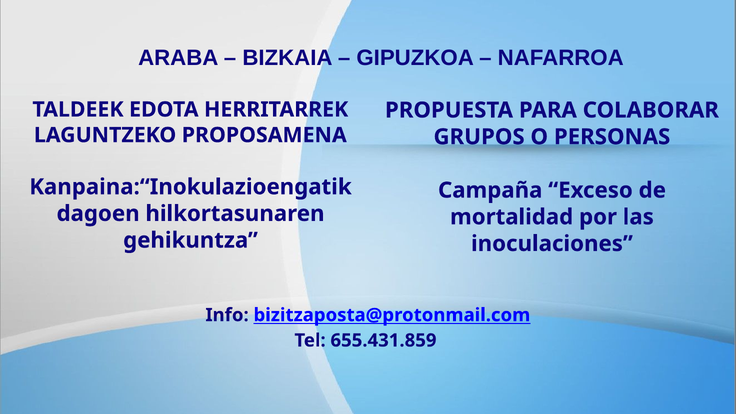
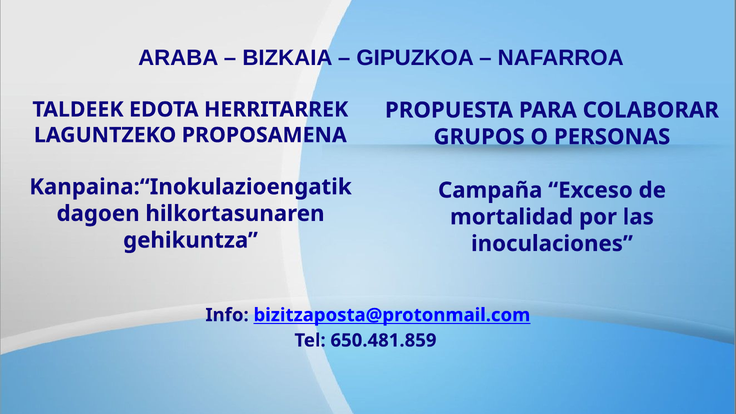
655.431.859: 655.431.859 -> 650.481.859
